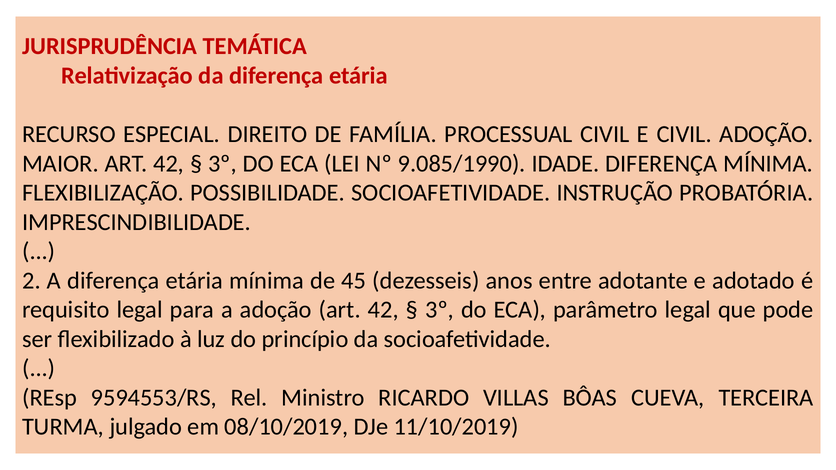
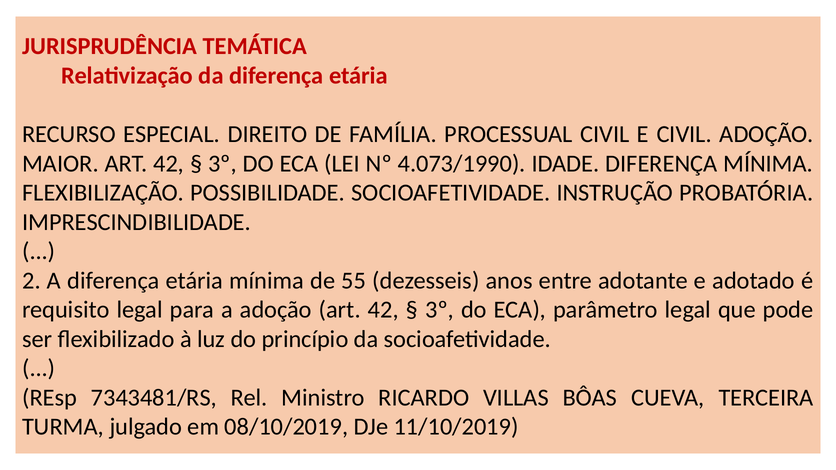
9.085/1990: 9.085/1990 -> 4.073/1990
45: 45 -> 55
9594553/RS: 9594553/RS -> 7343481/RS
